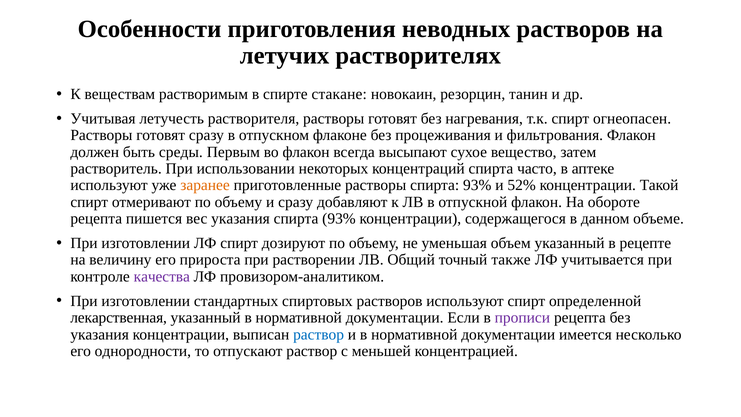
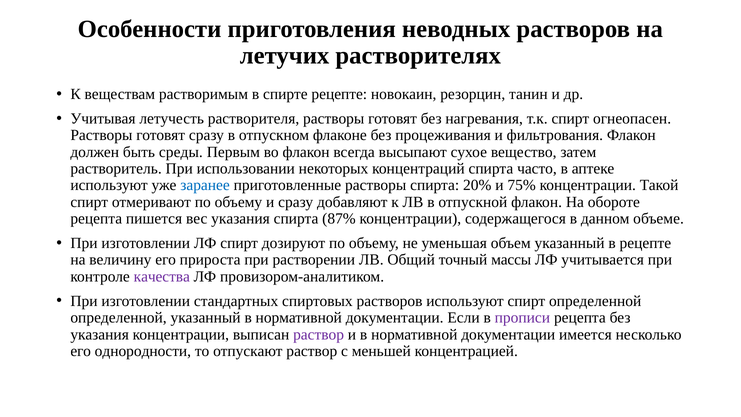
спирте стакане: стакане -> рецепте
заранее colour: orange -> blue
растворы спирта 93%: 93% -> 20%
52%: 52% -> 75%
93% at (339, 219): 93% -> 87%
также: также -> массы
лекарственная at (119, 318): лекарственная -> определенной
раствор at (319, 334) colour: blue -> purple
